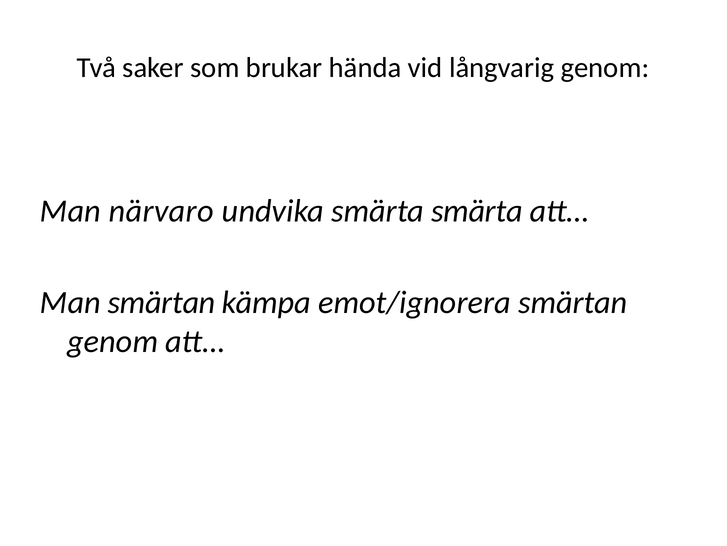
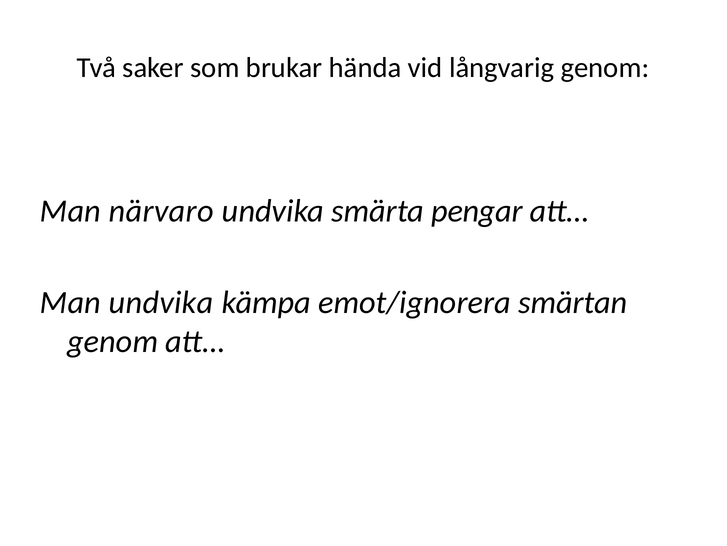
smärta smärta: smärta -> pengar
Man smärtan: smärtan -> undvika
